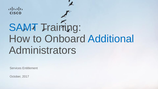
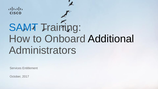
Additional colour: blue -> black
